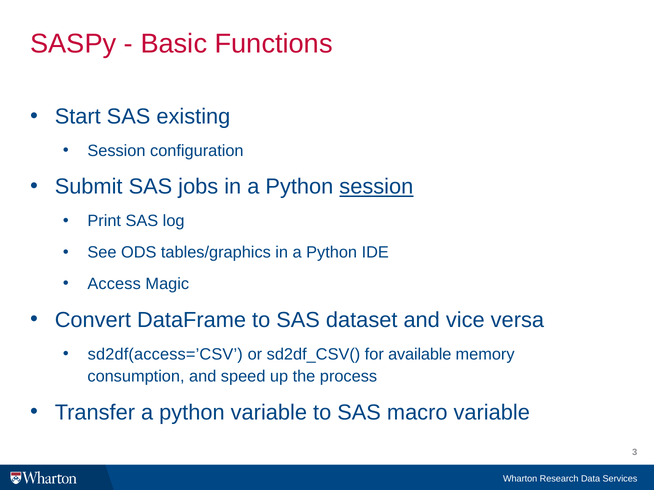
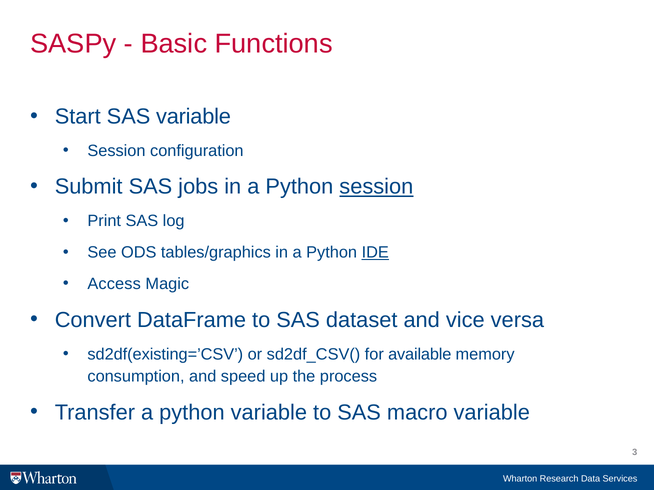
SAS existing: existing -> variable
IDE underline: none -> present
sd2df(access=’CSV: sd2df(access=’CSV -> sd2df(existing=’CSV
